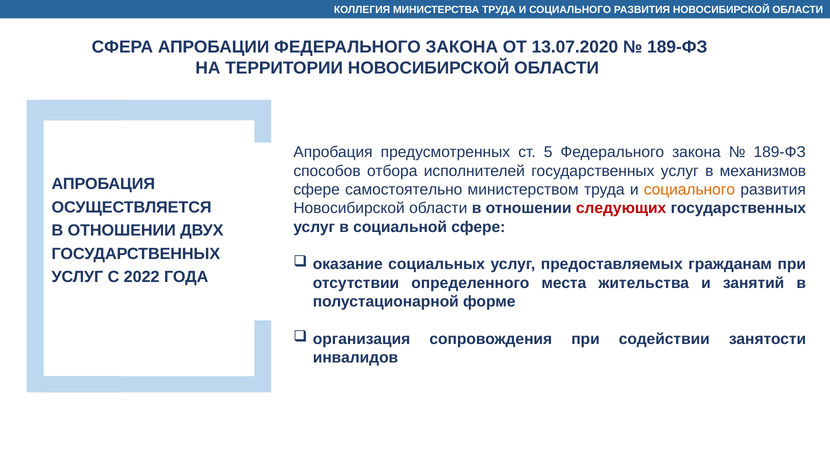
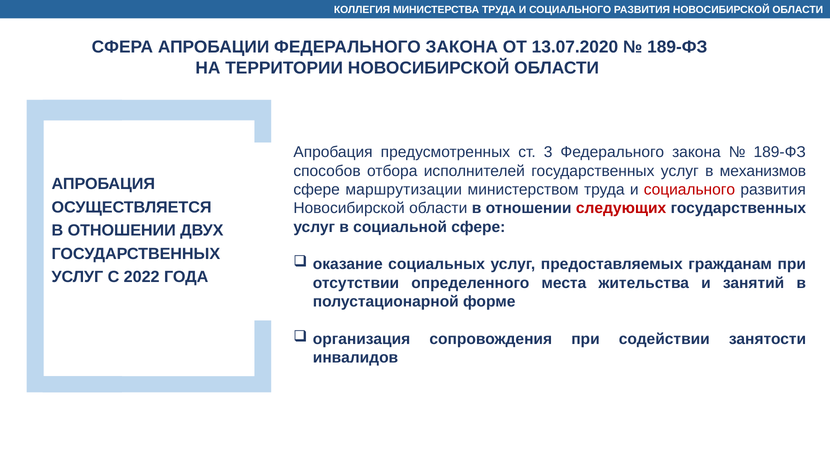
5: 5 -> 3
самостоятельно: самостоятельно -> маршрутизации
социального at (689, 190) colour: orange -> red
